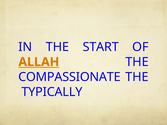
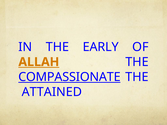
START: START -> EARLY
COMPASSIONATE underline: none -> present
TYPICALLY: TYPICALLY -> ATTAINED
